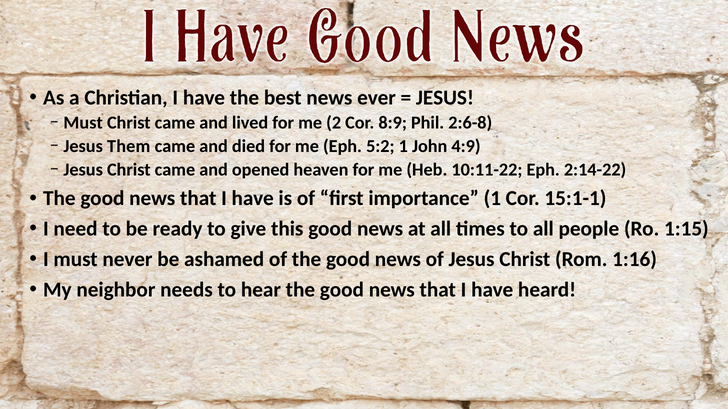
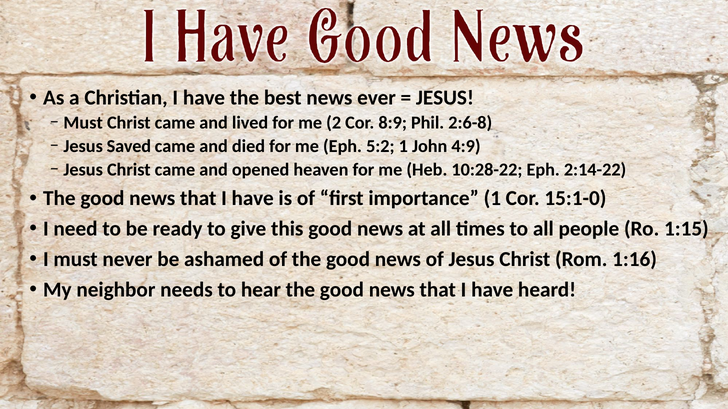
Them: Them -> Saved
10:11-22: 10:11-22 -> 10:28-22
15:1-1: 15:1-1 -> 15:1-0
